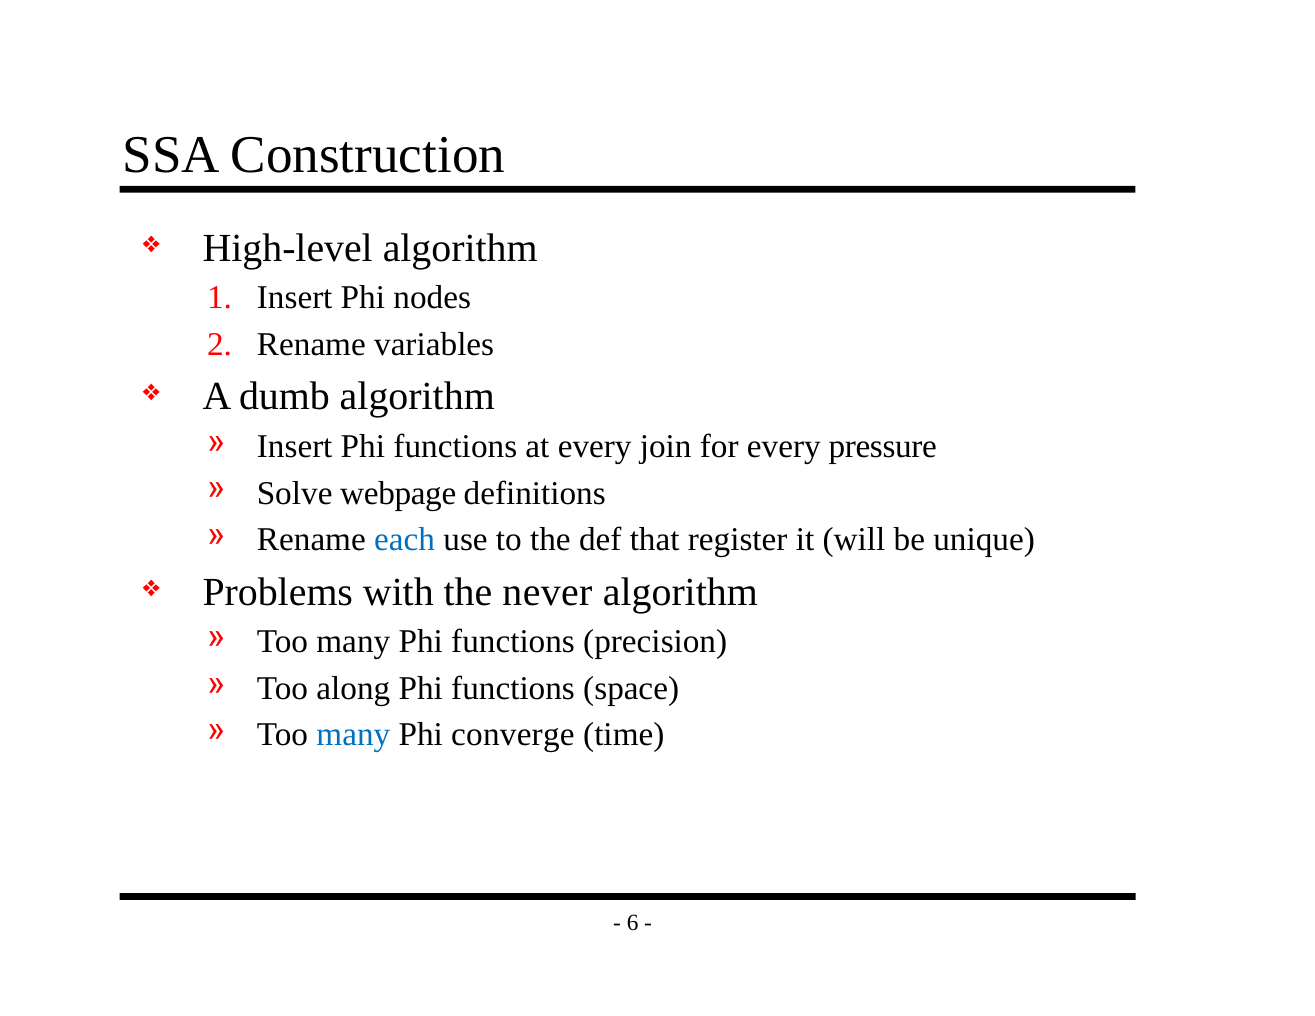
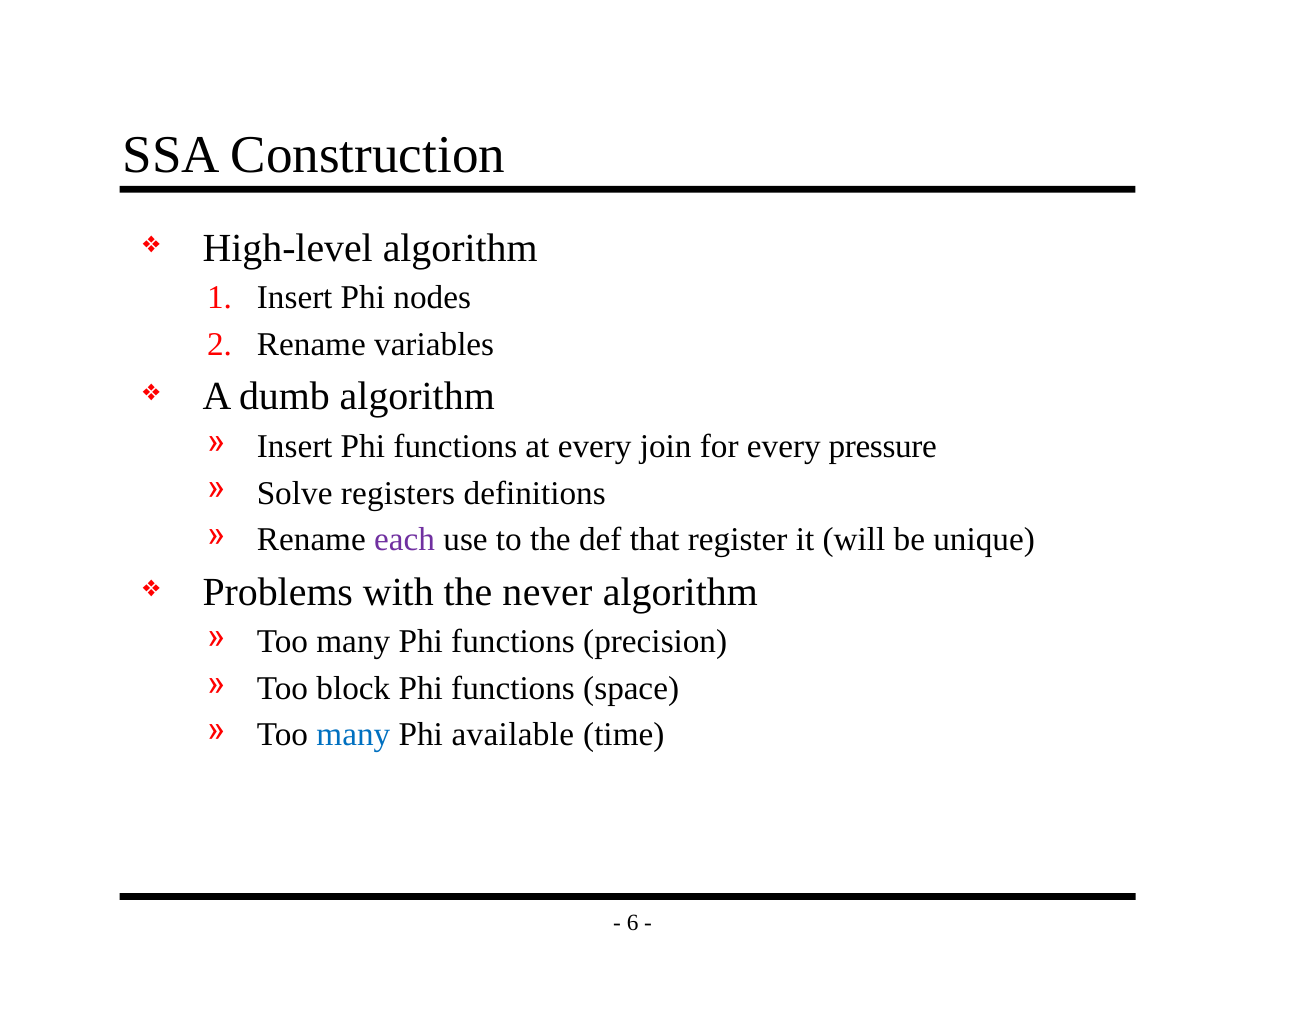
webpage: webpage -> registers
each colour: blue -> purple
along: along -> block
converge: converge -> available
